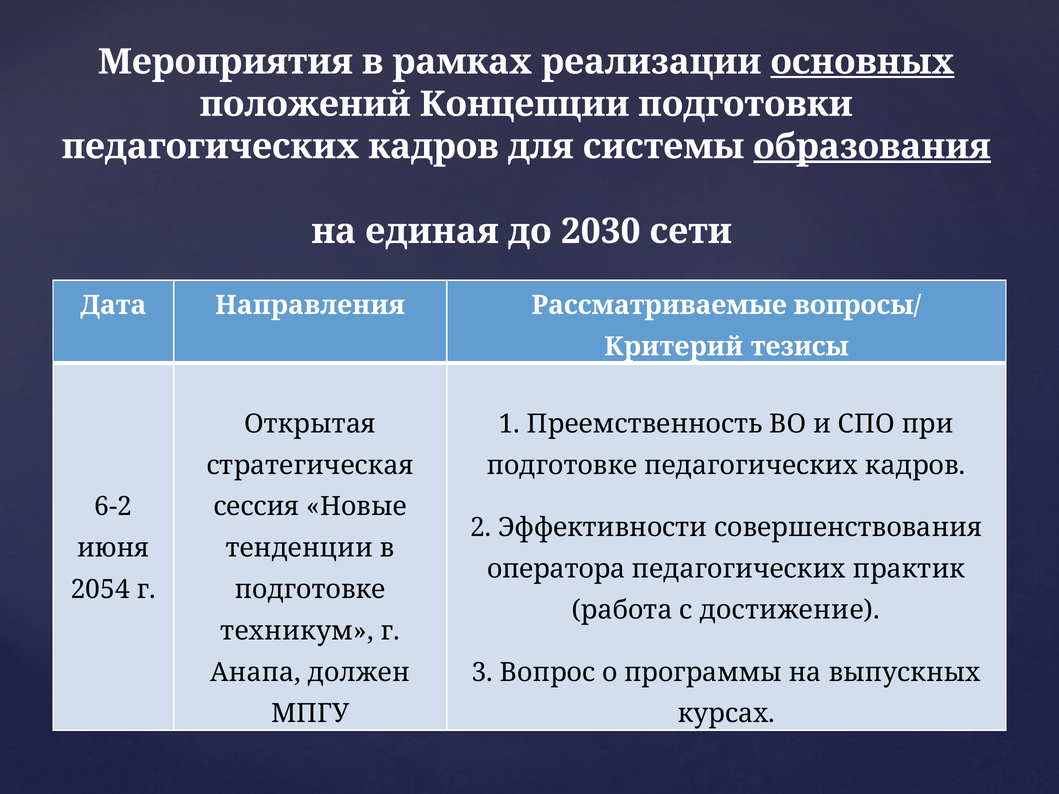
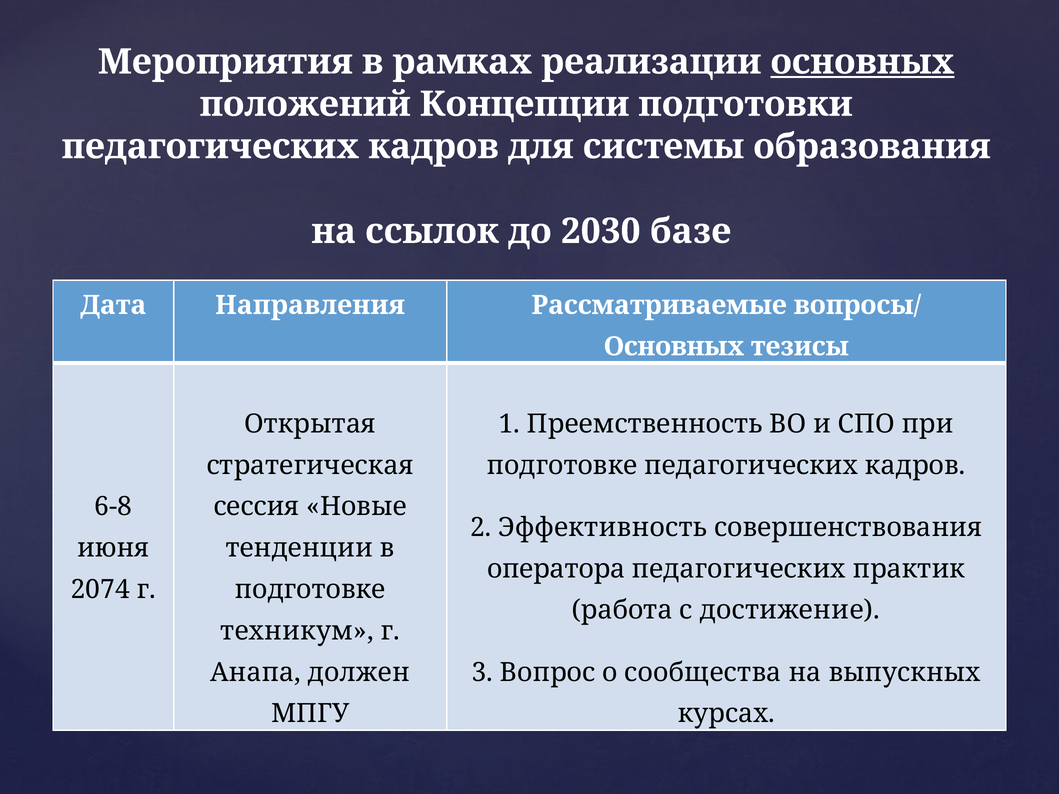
образования underline: present -> none
единая: единая -> ссылок
сети: сети -> базе
Критерий at (674, 347): Критерий -> Основных
6-2: 6-2 -> 6-8
Эффективности: Эффективности -> Эффективность
2054: 2054 -> 2074
программы: программы -> сообщества
